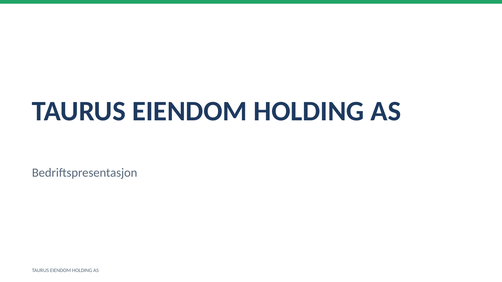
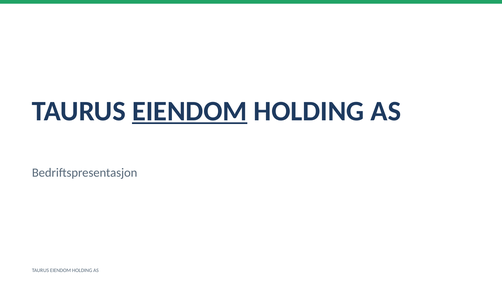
EIENDOM at (190, 111) underline: none -> present
